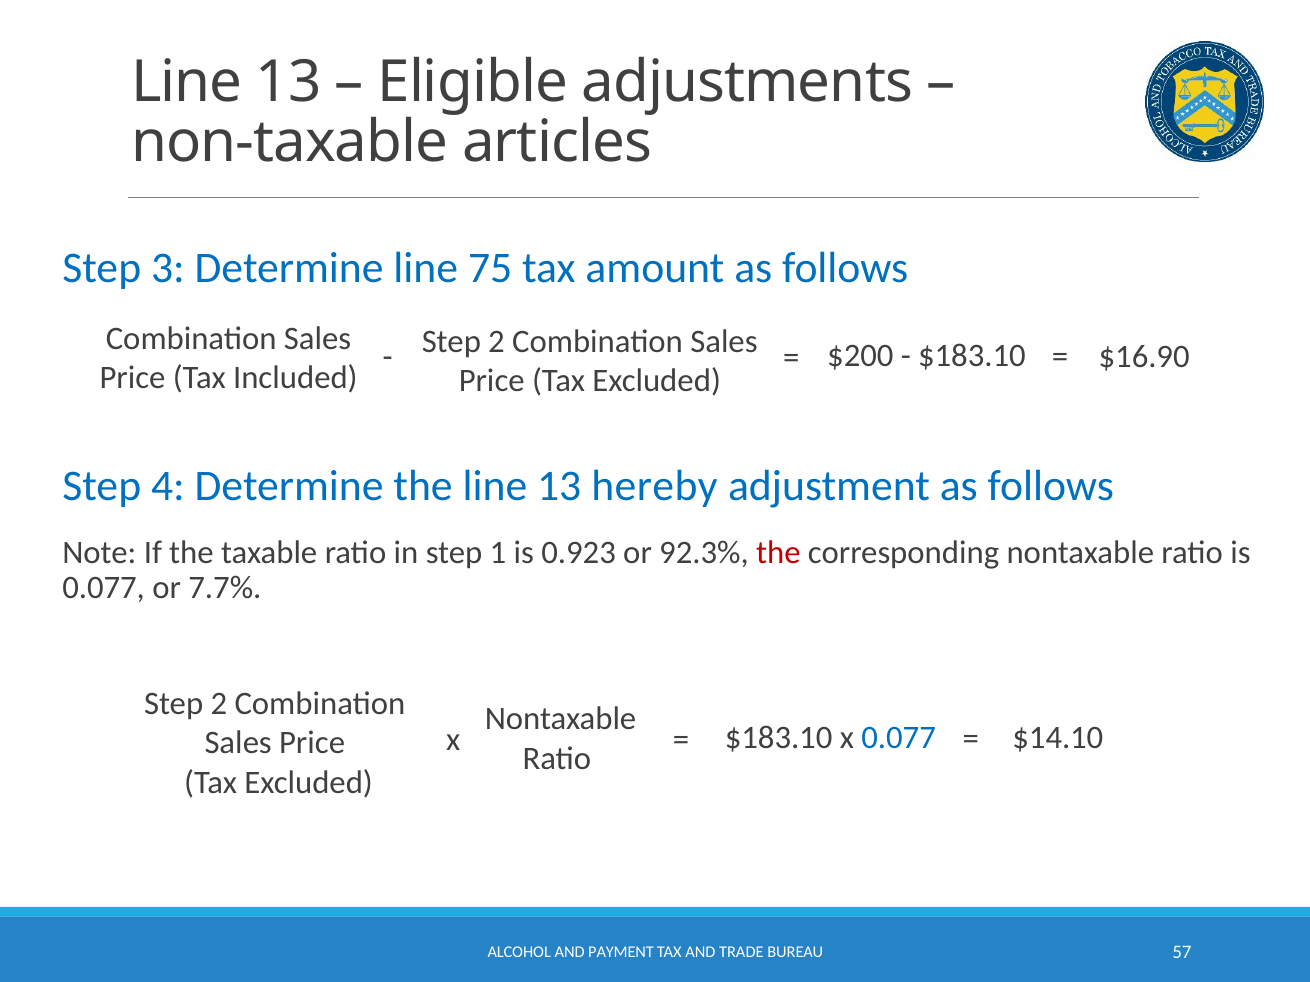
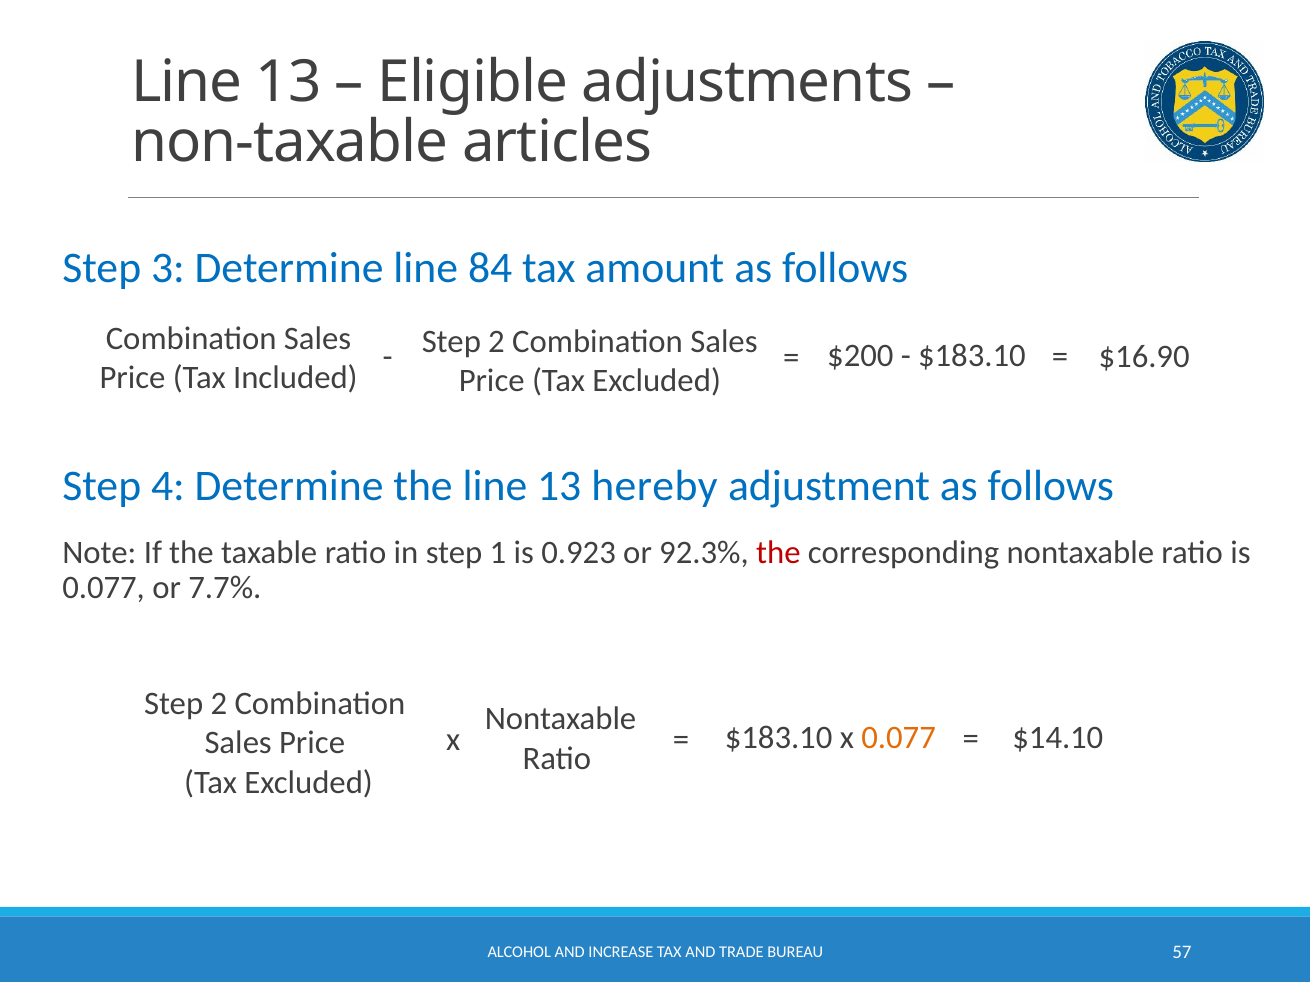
75: 75 -> 84
0.077 at (899, 739) colour: blue -> orange
PAYMENT: PAYMENT -> INCREASE
